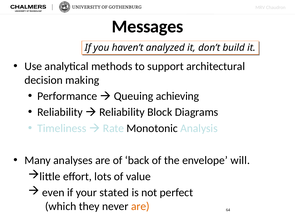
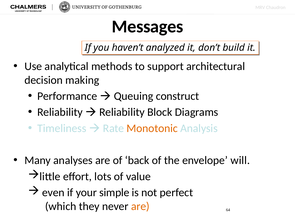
achieving: achieving -> construct
Monotonic colour: black -> orange
stated: stated -> simple
